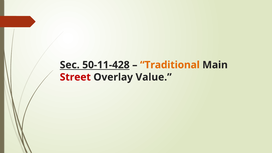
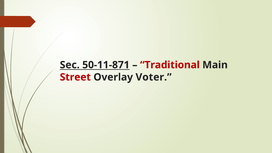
50-11-428: 50-11-428 -> 50-11-871
Traditional colour: orange -> red
Value: Value -> Voter
